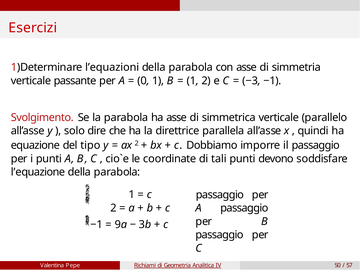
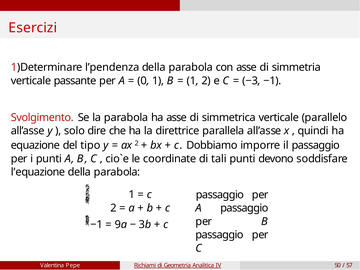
l’equazioni: l’equazioni -> l’pendenza
